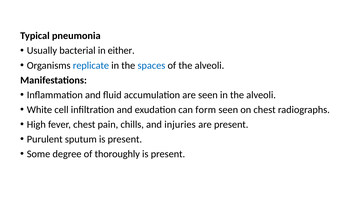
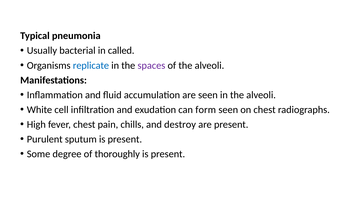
either: either -> called
spaces colour: blue -> purple
injuries: injuries -> destroy
